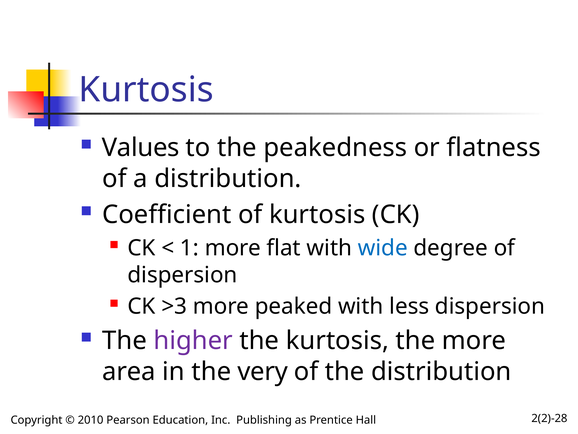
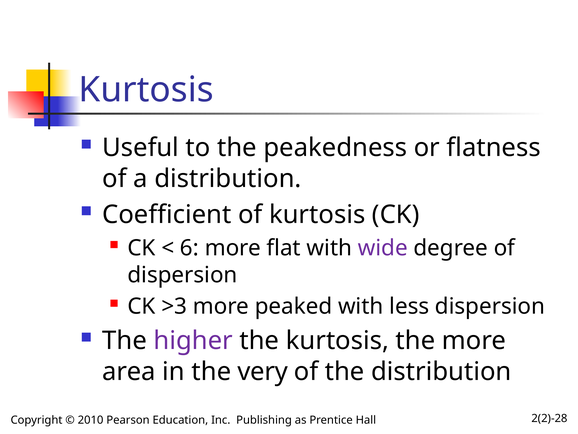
Values: Values -> Useful
1: 1 -> 6
wide colour: blue -> purple
